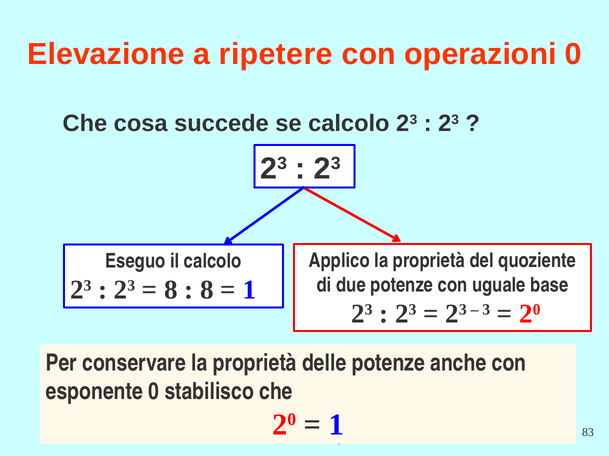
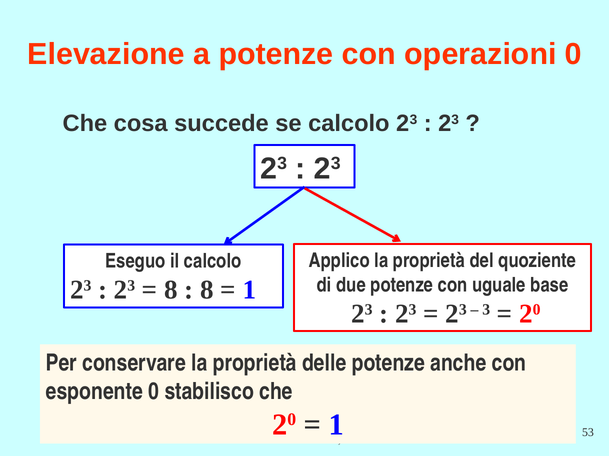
a ripetere: ripetere -> potenze
83: 83 -> 53
